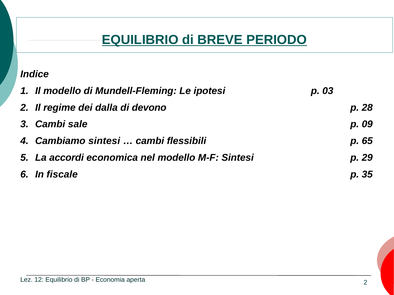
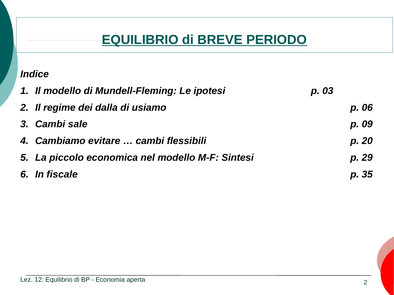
devono: devono -> usiamo
28: 28 -> 06
Cambiamo sintesi: sintesi -> evitare
65: 65 -> 20
accordi: accordi -> piccolo
